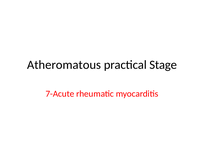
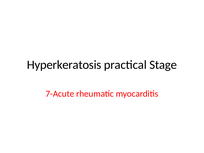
Atheromatous: Atheromatous -> Hyperkeratosis
